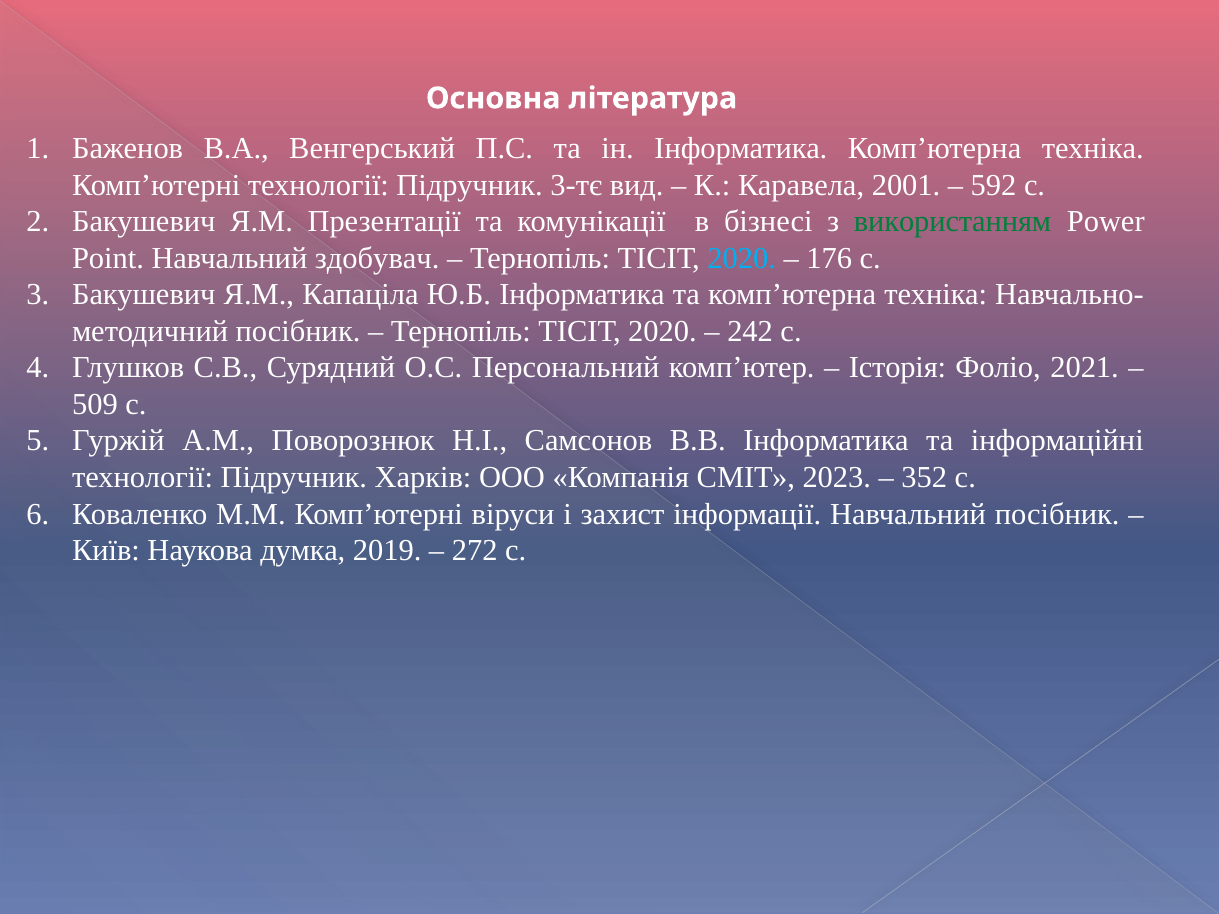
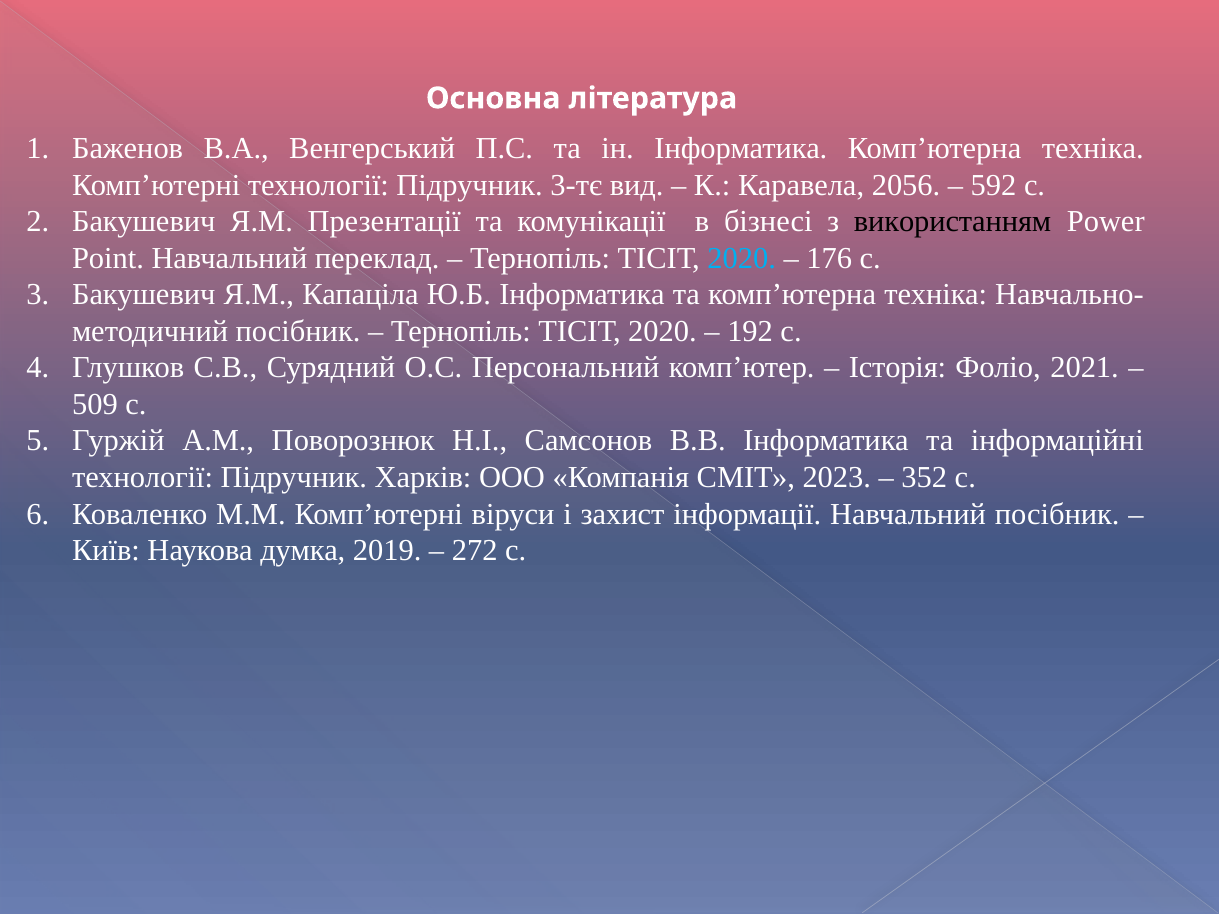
2001: 2001 -> 2056
використанням colour: green -> black
здобувач: здобувач -> переклад
242: 242 -> 192
